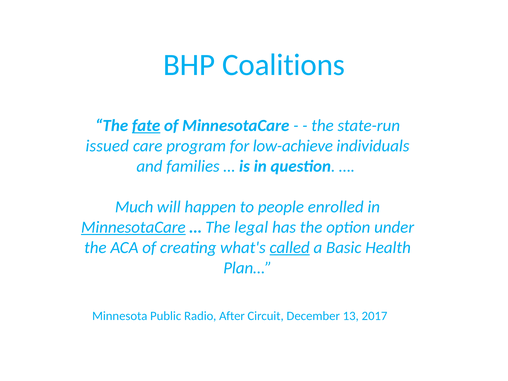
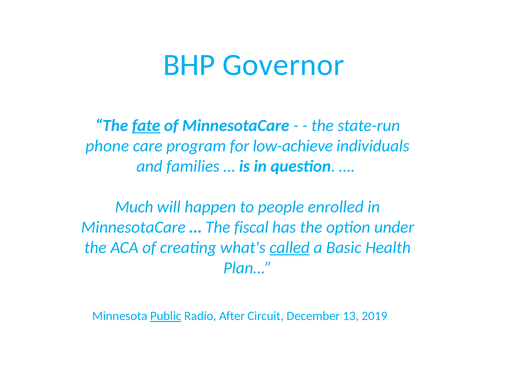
Coalitions: Coalitions -> Governor
issued: issued -> phone
MinnesotaCare at (133, 227) underline: present -> none
legal: legal -> fiscal
Public underline: none -> present
2017: 2017 -> 2019
